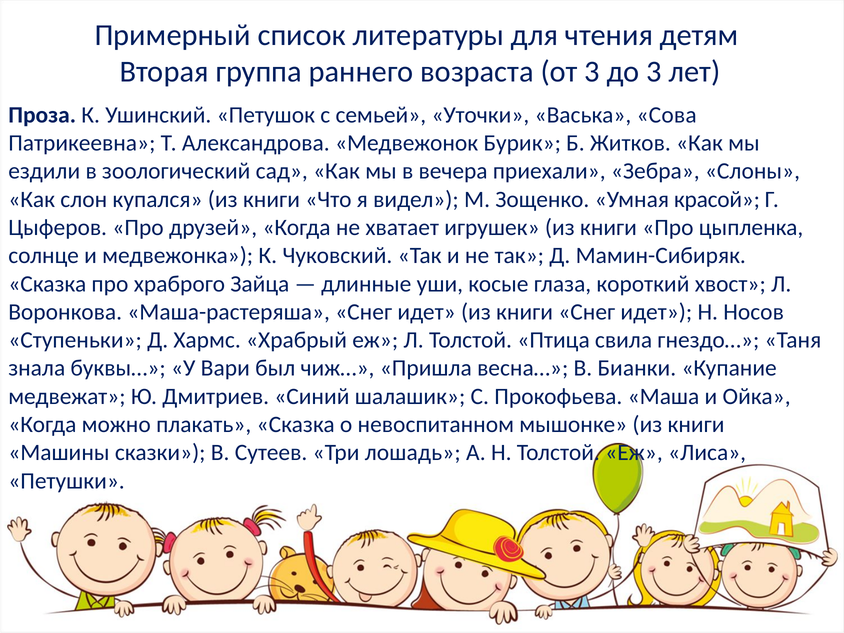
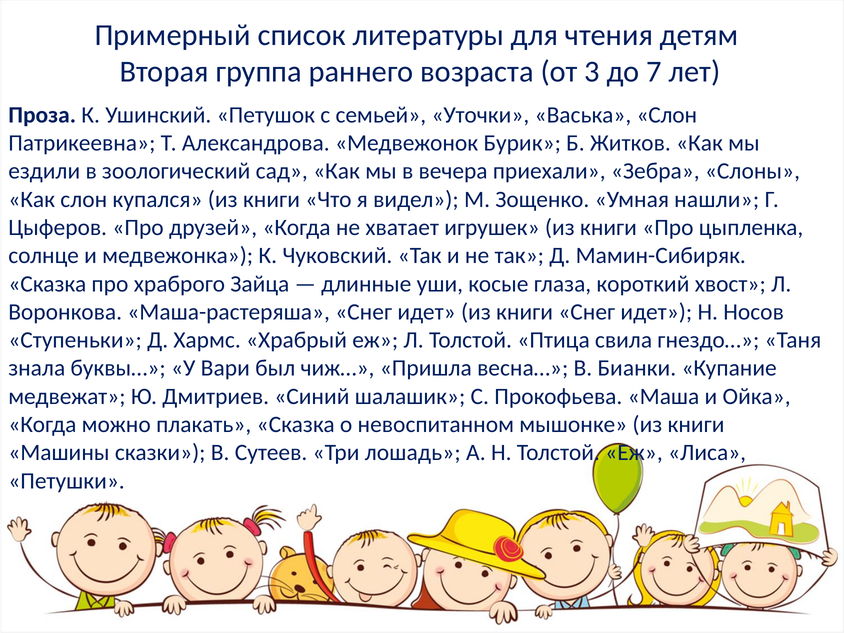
до 3: 3 -> 7
Васька Сова: Сова -> Слон
красой: красой -> нашли
